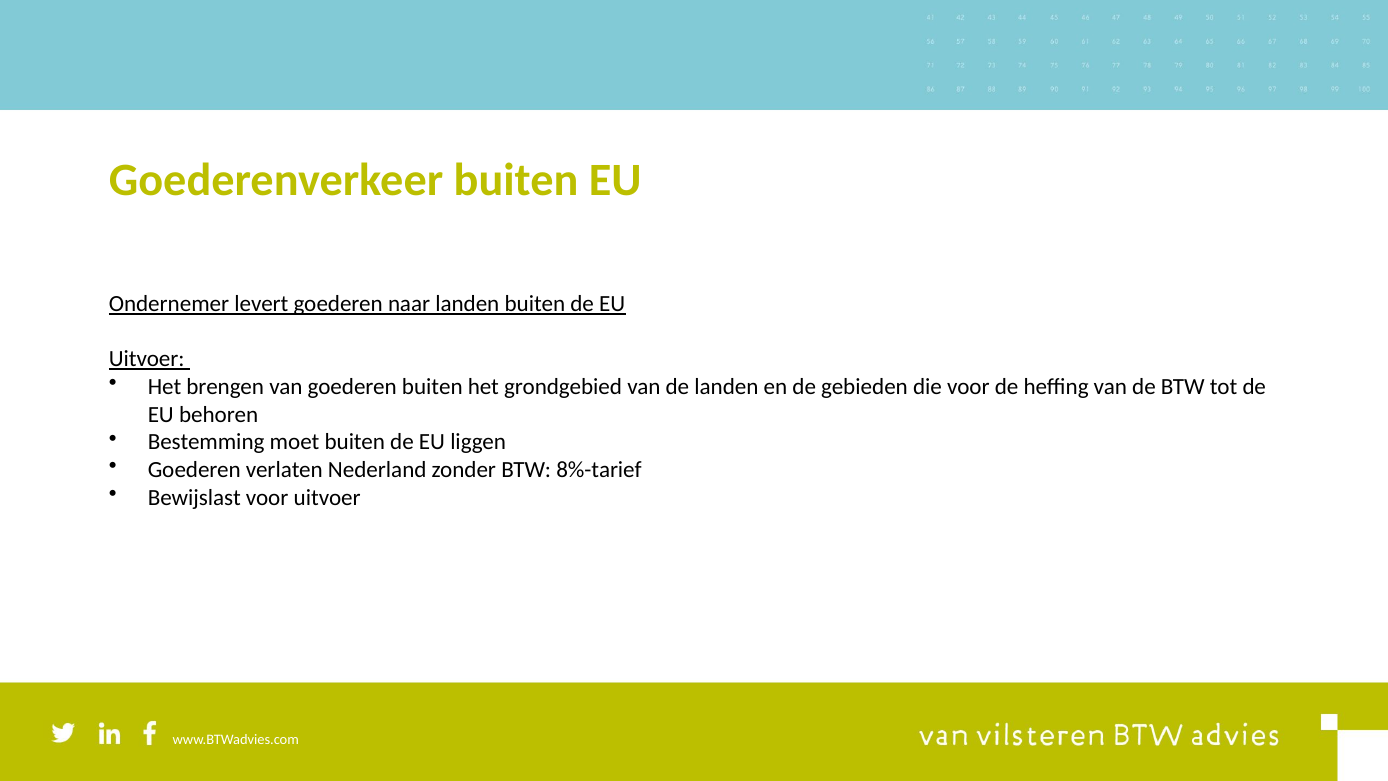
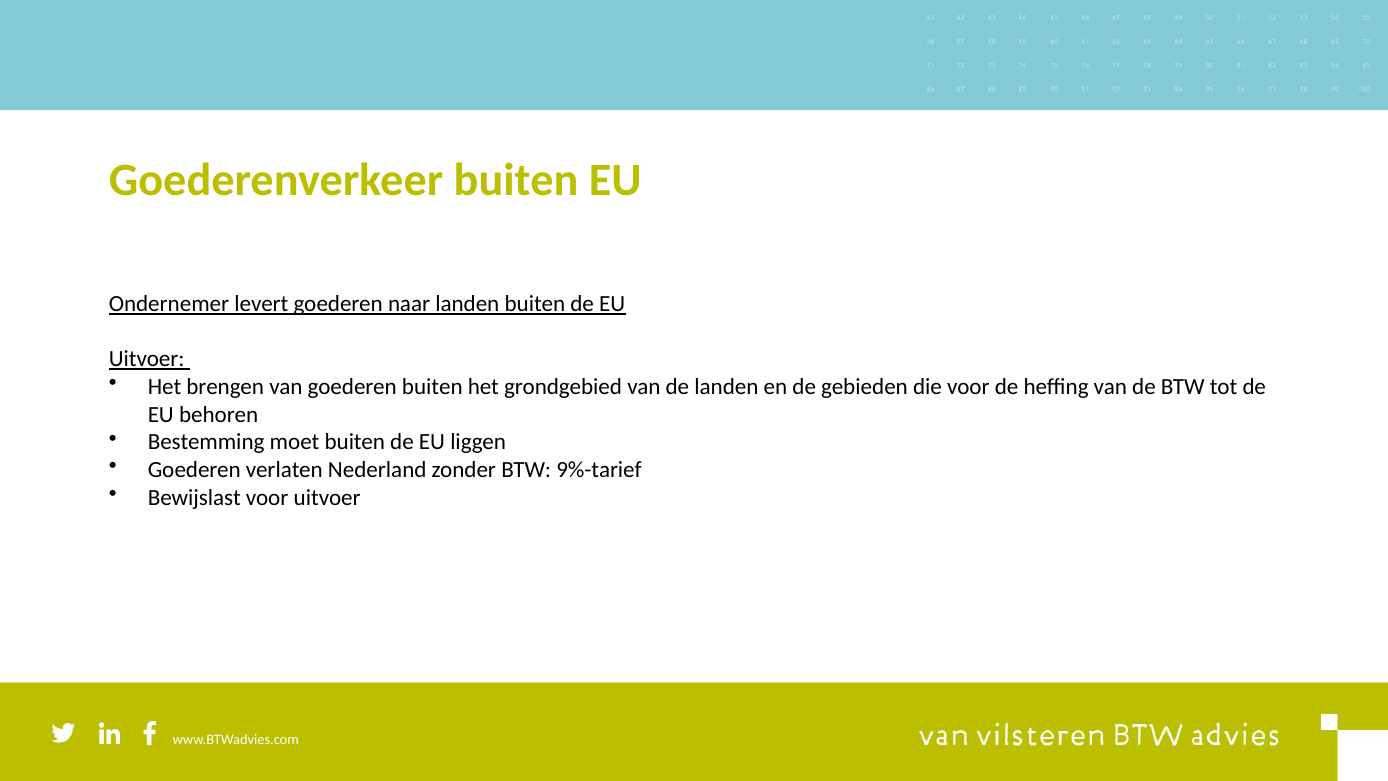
8%-tarief: 8%-tarief -> 9%-tarief
